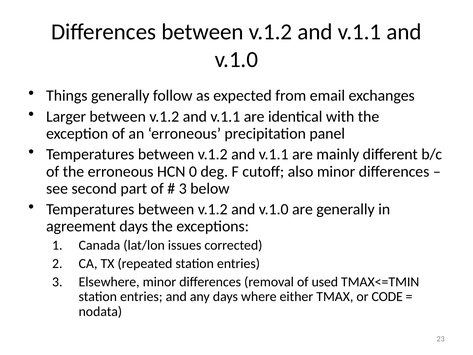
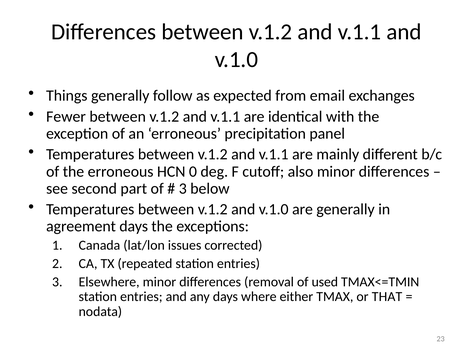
Larger: Larger -> Fewer
CODE: CODE -> THAT
